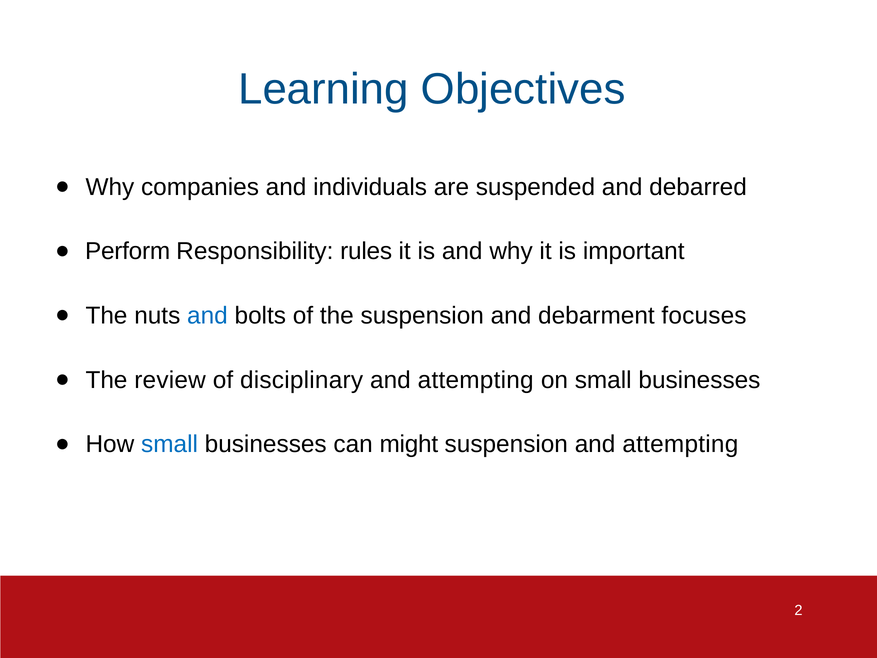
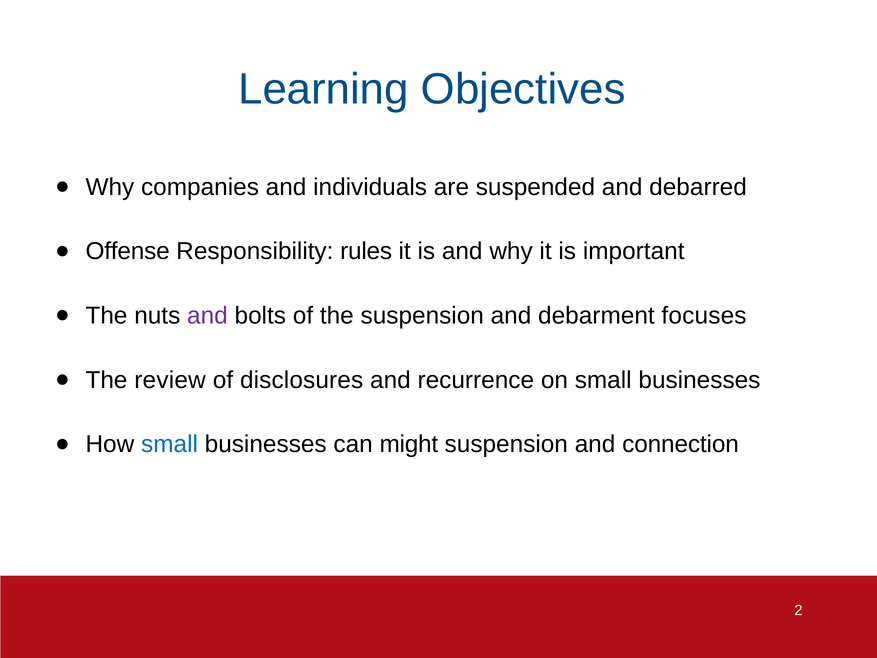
Perform: Perform -> Offense
and at (207, 316) colour: blue -> purple
disciplinary: disciplinary -> disclosures
attempting at (476, 380): attempting -> recurrence
suspension and attempting: attempting -> connection
